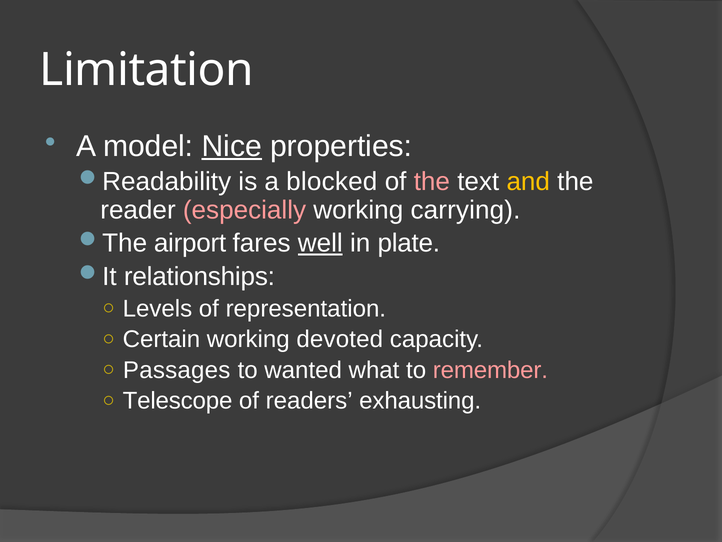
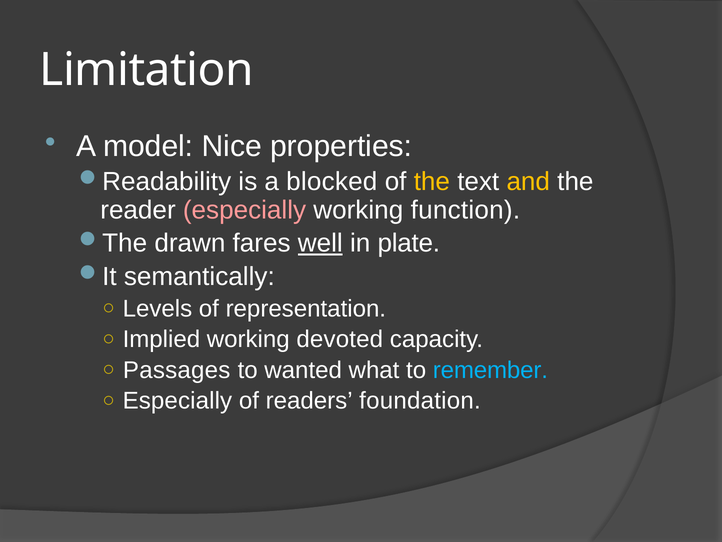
Nice underline: present -> none
the at (432, 182) colour: pink -> yellow
carrying: carrying -> function
airport: airport -> drawn
relationships: relationships -> semantically
Certain: Certain -> Implied
remember colour: pink -> light blue
Telescope at (178, 401): Telescope -> Especially
exhausting: exhausting -> foundation
